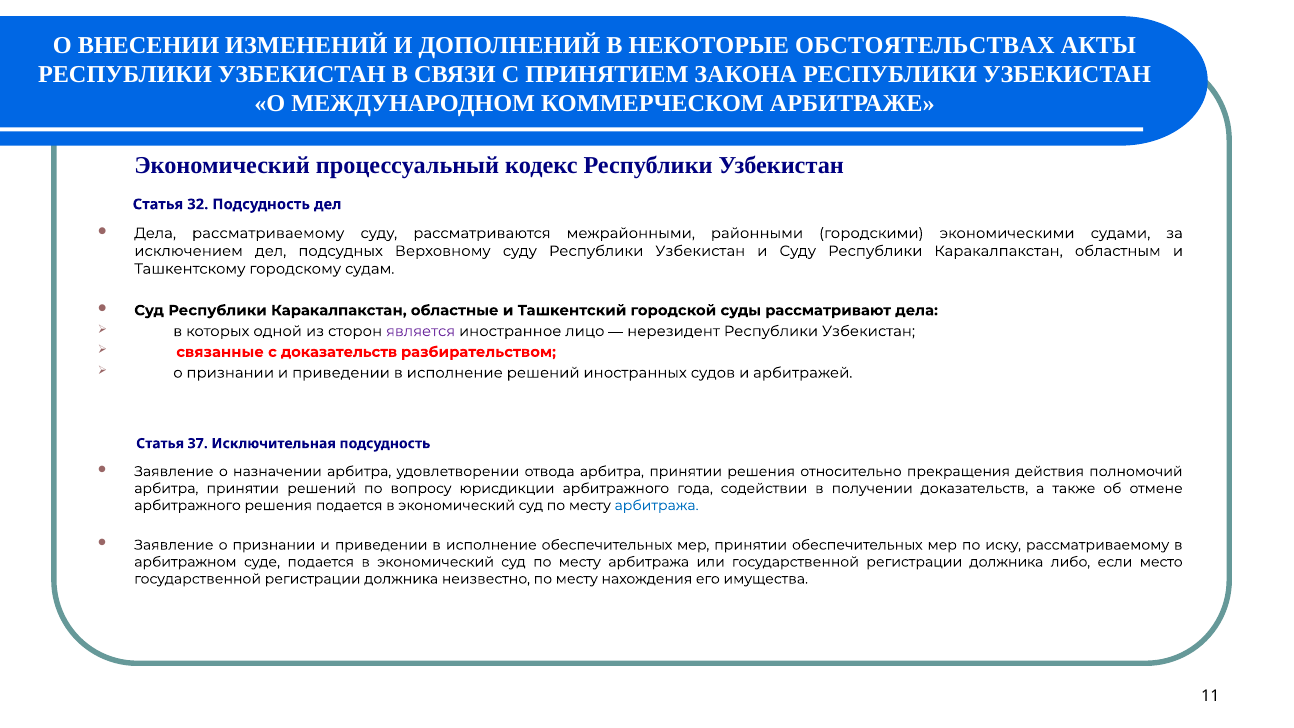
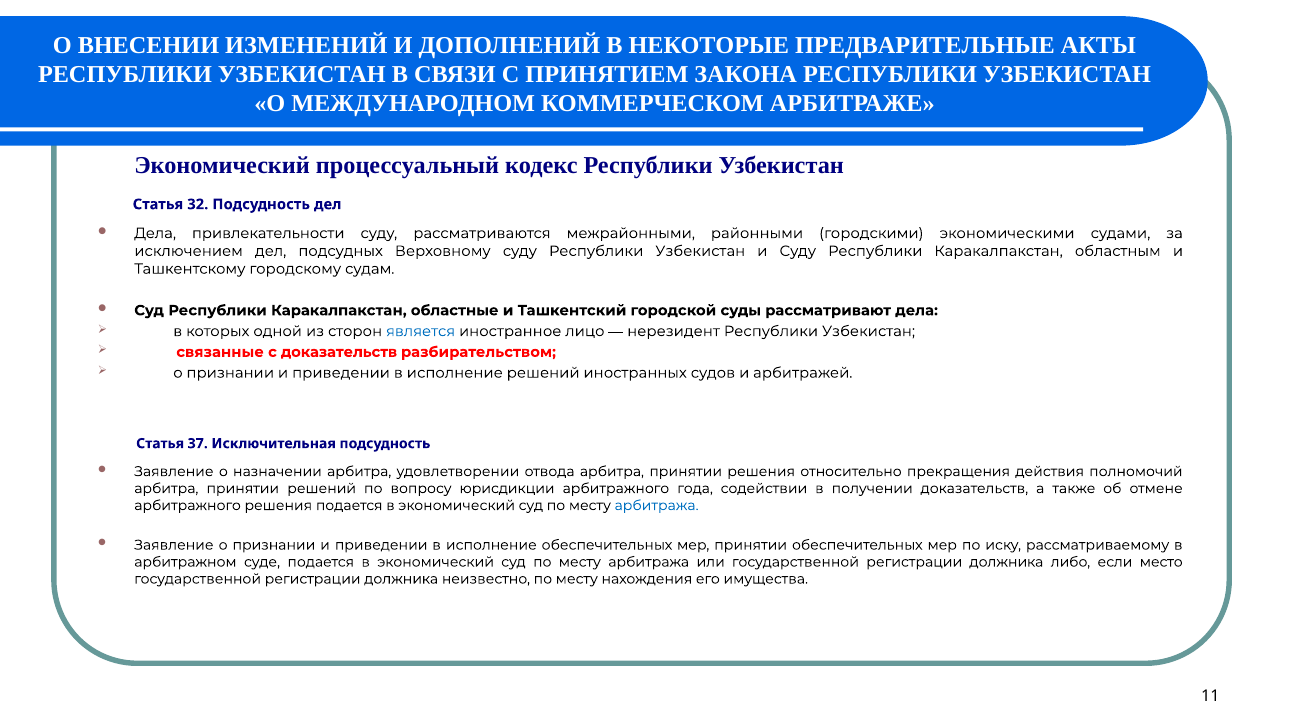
ОБСТОЯТЕЛЬСТВАХ: ОБСТОЯТЕЛЬСТВАХ -> ПРЕДВАРИТЕЛЬНЫЕ
Дела рассматриваемому: рассматриваемому -> привлекательности
является colour: purple -> blue
